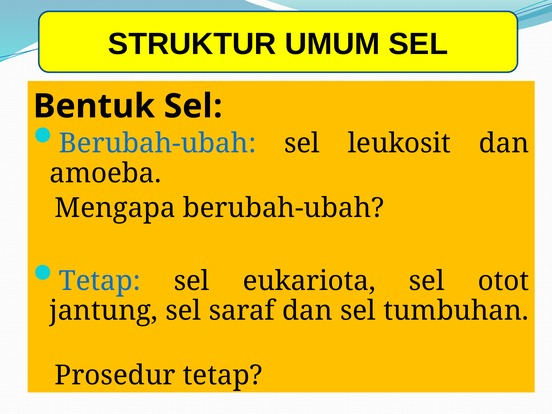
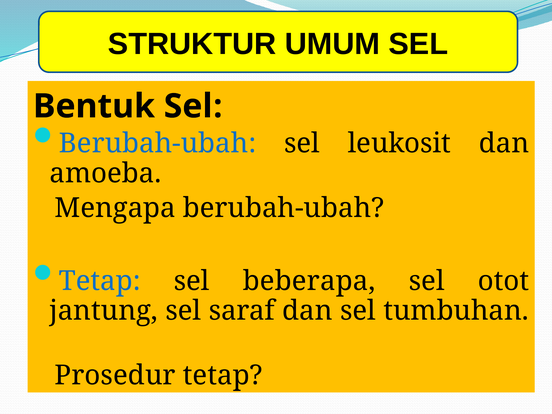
eukariota: eukariota -> beberapa
